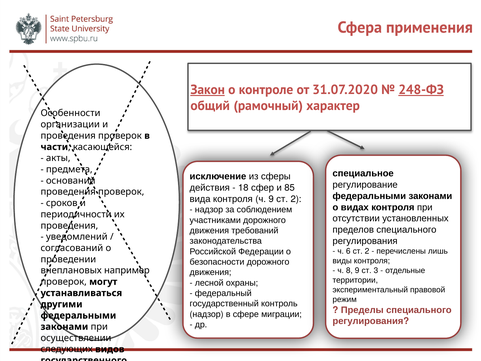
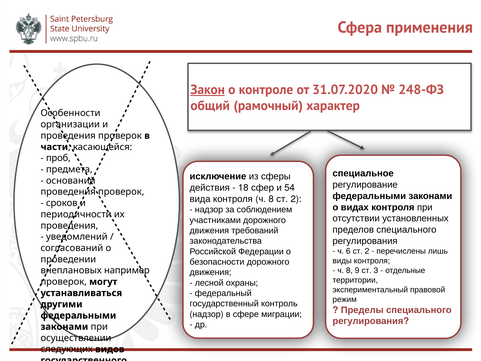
248-ФЗ underline: present -> none
акты: акты -> проб
85: 85 -> 54
9 at (271, 199): 9 -> 8
